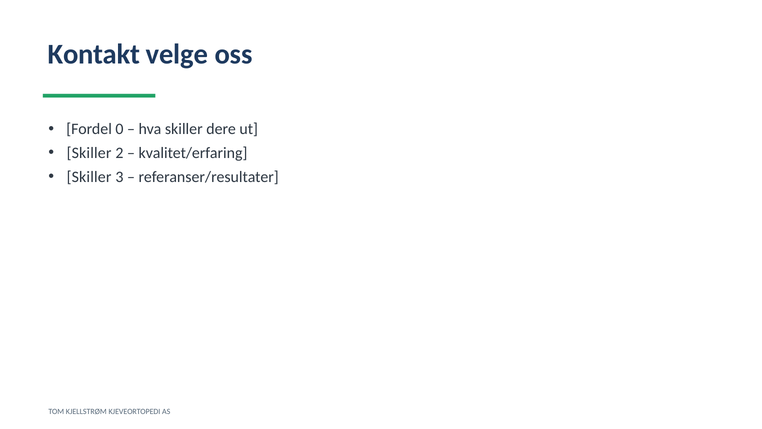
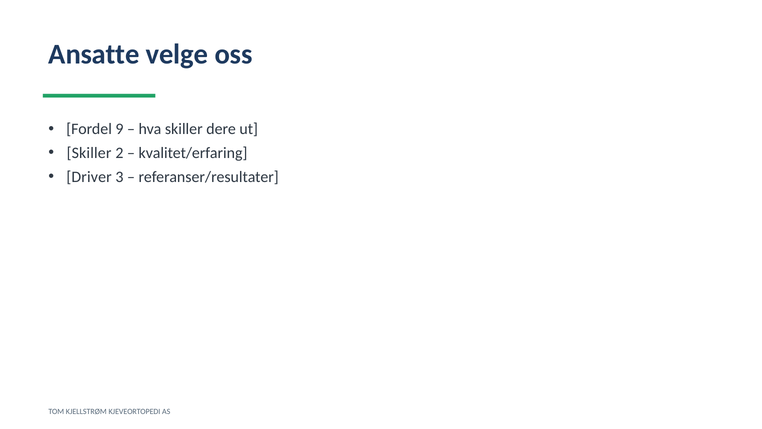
Kontakt: Kontakt -> Ansatte
0: 0 -> 9
Skiller at (89, 177): Skiller -> Driver
